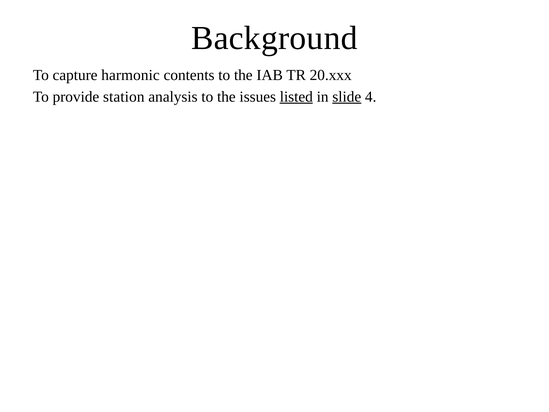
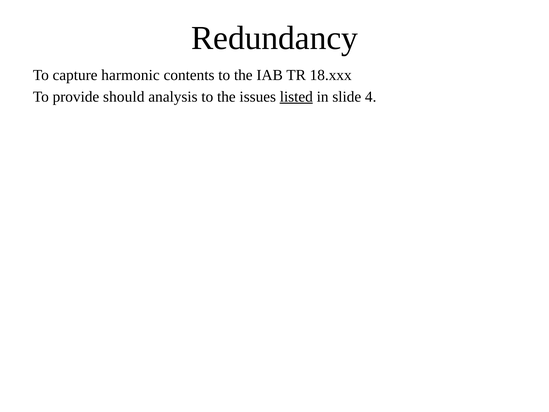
Background: Background -> Redundancy
20.xxx: 20.xxx -> 18.xxx
station: station -> should
slide underline: present -> none
